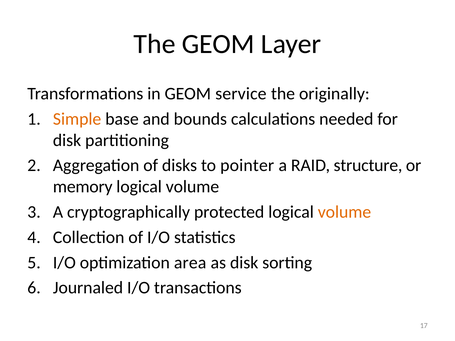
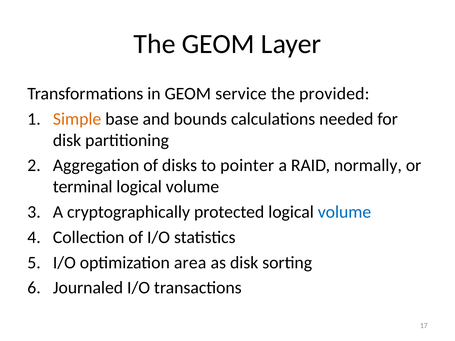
originally: originally -> provided
structure: structure -> normally
memory: memory -> terminal
volume at (344, 212) colour: orange -> blue
